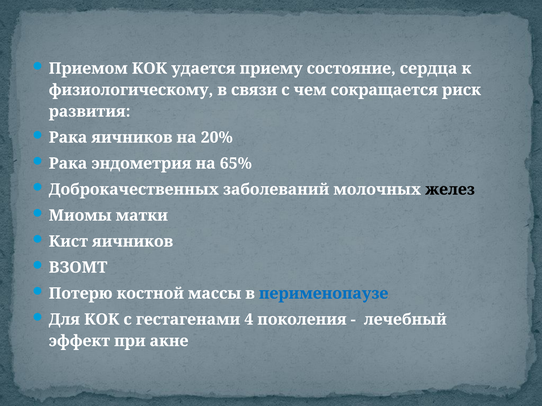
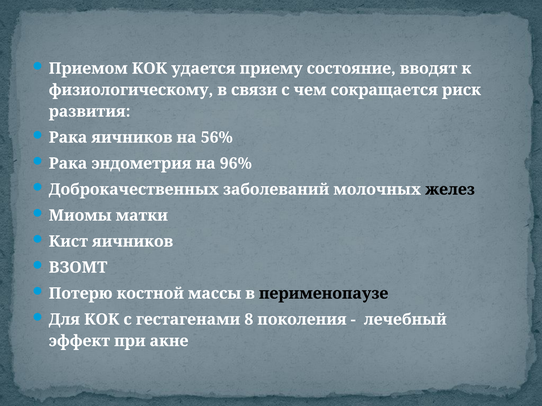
сердца: сердца -> вводят
20%: 20% -> 56%
65%: 65% -> 96%
перименопаузе colour: blue -> black
4: 4 -> 8
